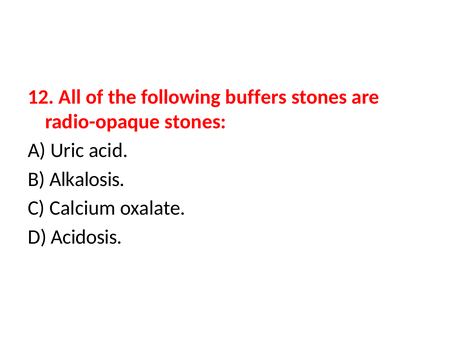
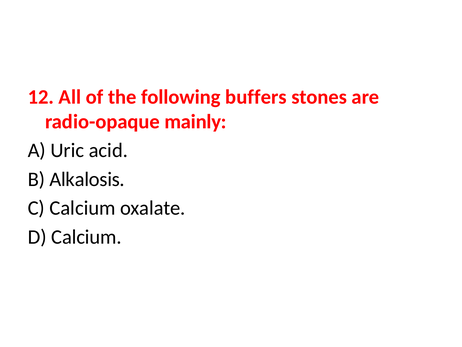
radio-opaque stones: stones -> mainly
D Acidosis: Acidosis -> Calcium
